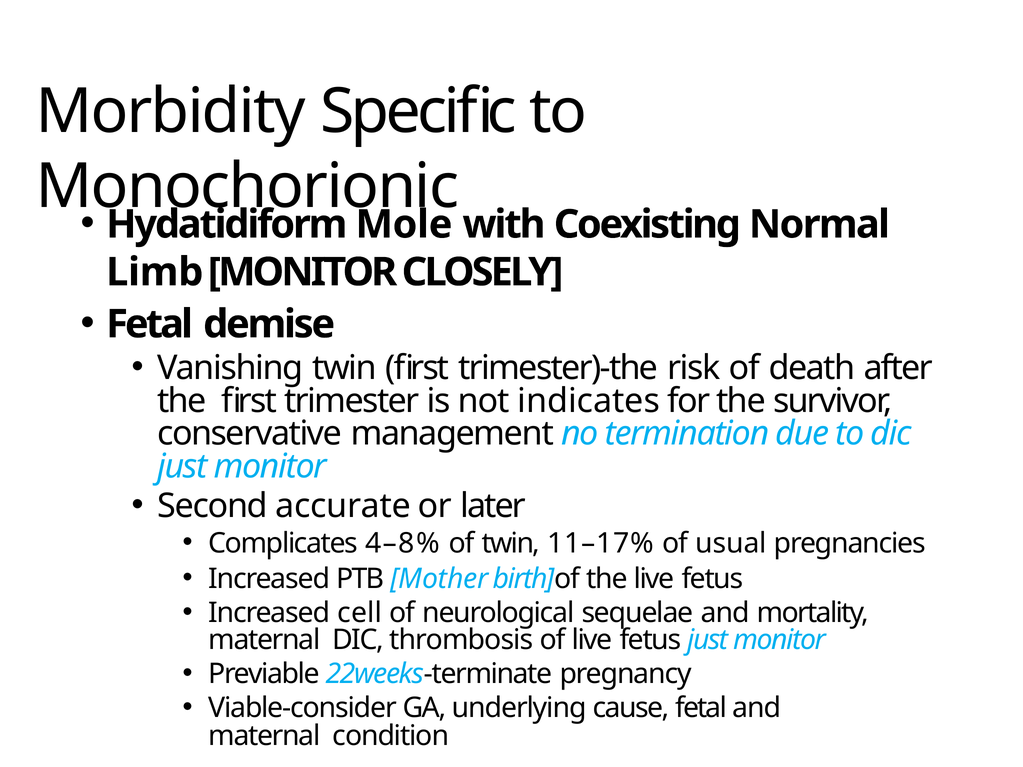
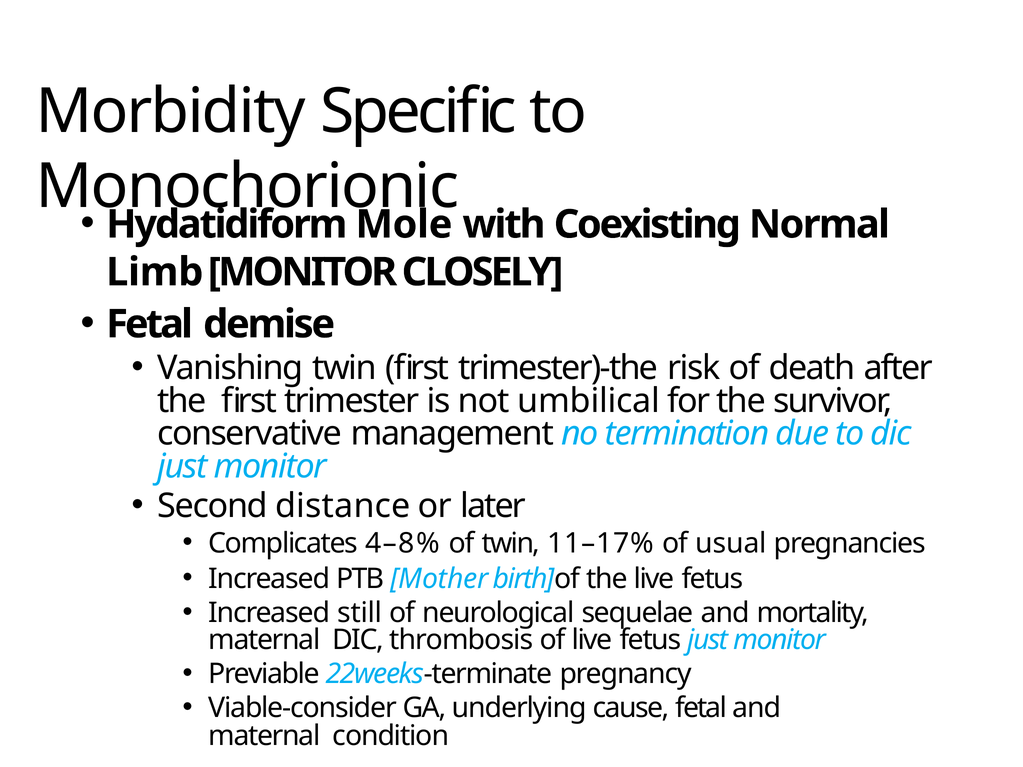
indicates: indicates -> umbilical
accurate: accurate -> distance
cell: cell -> still
